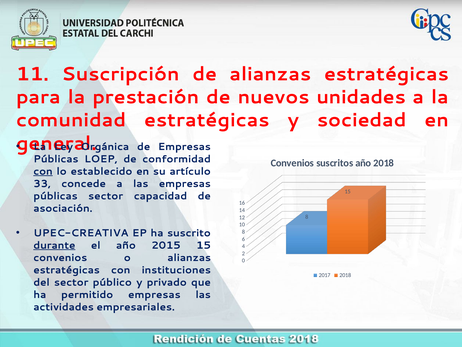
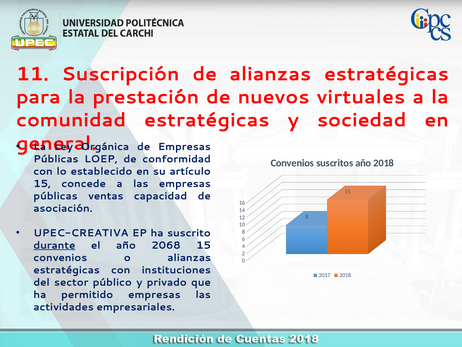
unidades: unidades -> virtuales
con at (43, 171) underline: present -> none
33 at (42, 183): 33 -> 15
públicas sector: sector -> ventas
2015: 2015 -> 2068
